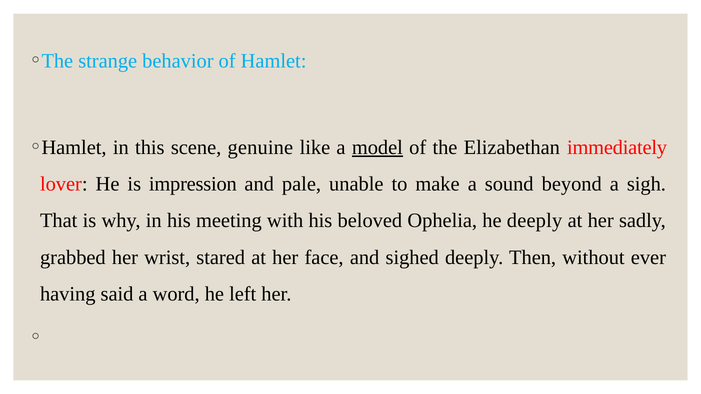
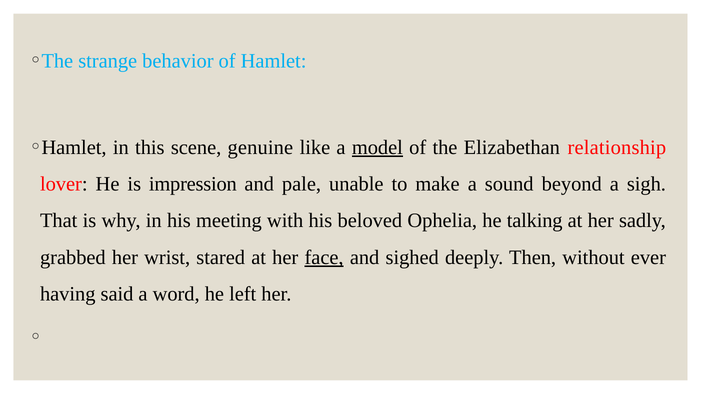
immediately: immediately -> relationship
he deeply: deeply -> talking
face underline: none -> present
